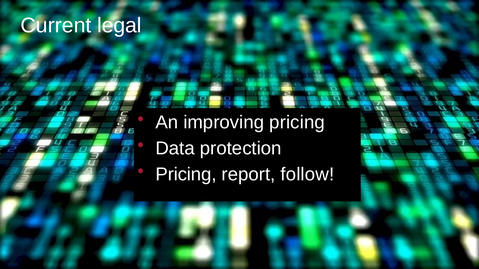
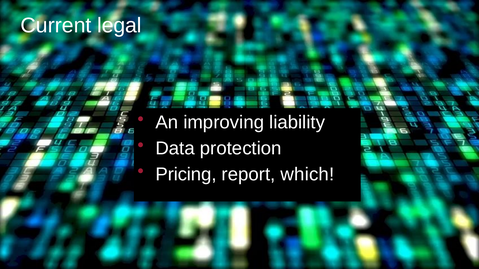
improving pricing: pricing -> liability
follow: follow -> which
